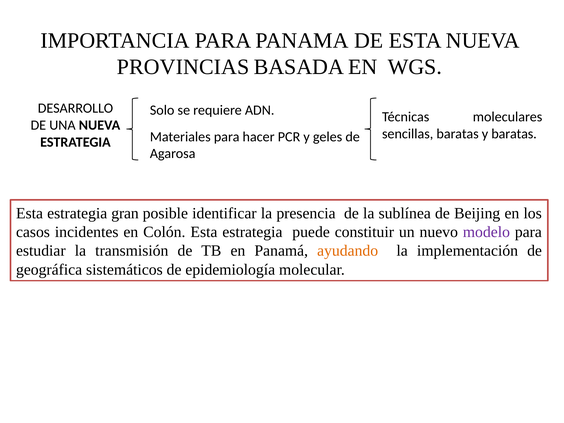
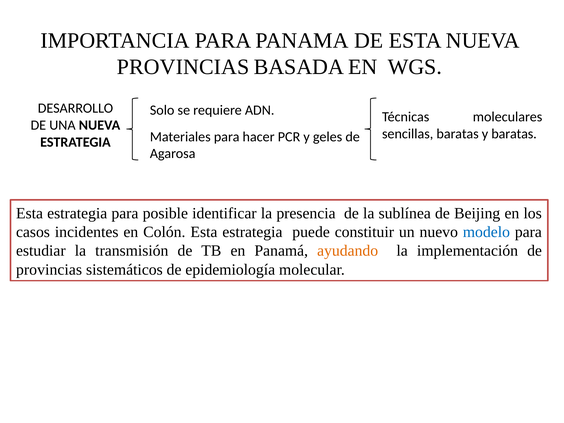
estrategia gran: gran -> para
modelo colour: purple -> blue
geográfica at (49, 270): geográfica -> provincias
